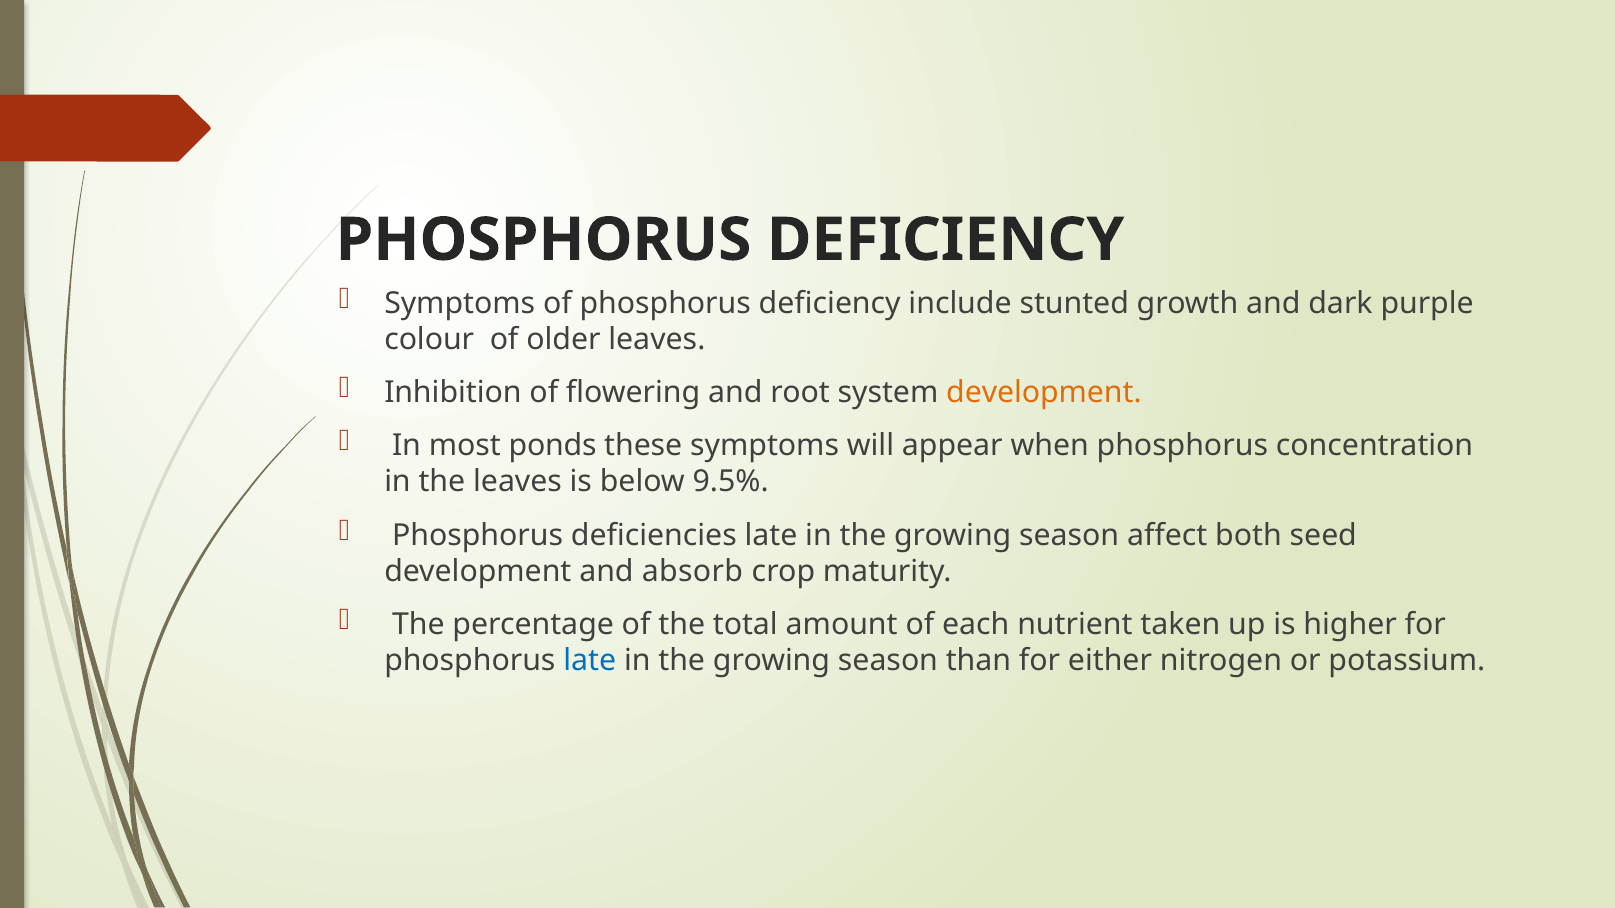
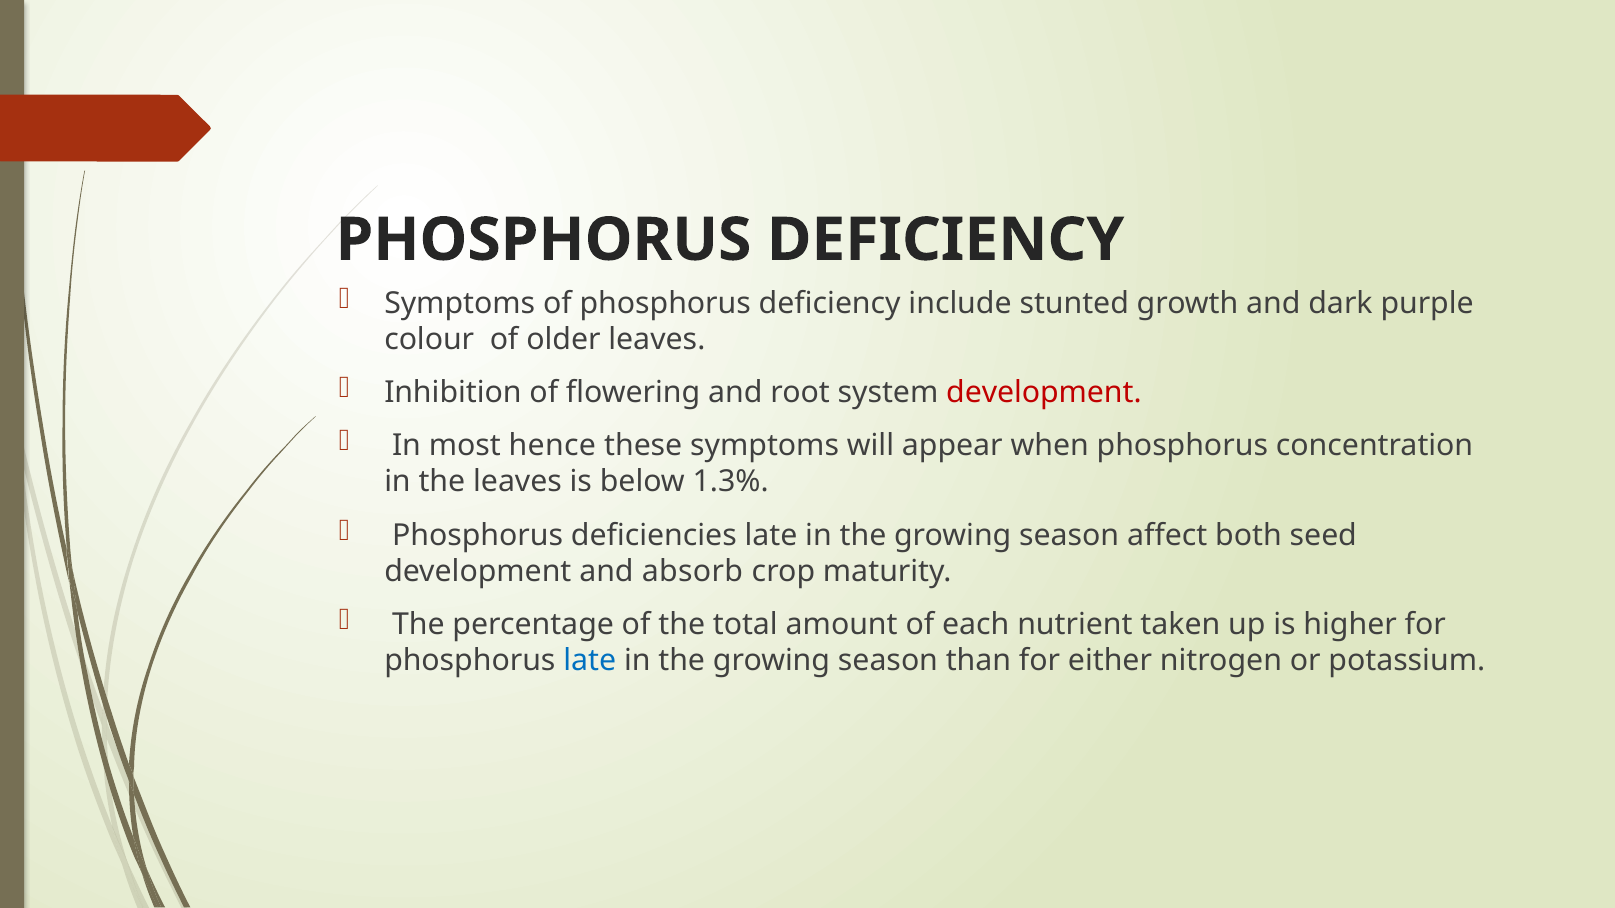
development at (1044, 393) colour: orange -> red
ponds: ponds -> hence
9.5%: 9.5% -> 1.3%
